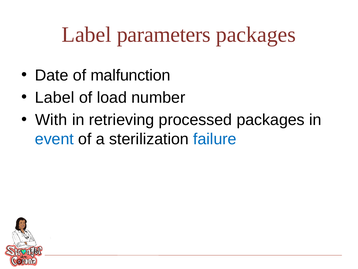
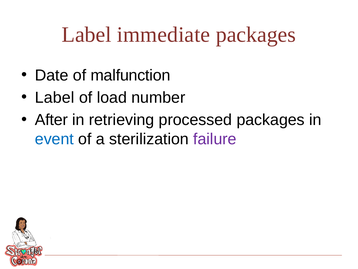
parameters: parameters -> immediate
With: With -> After
failure colour: blue -> purple
